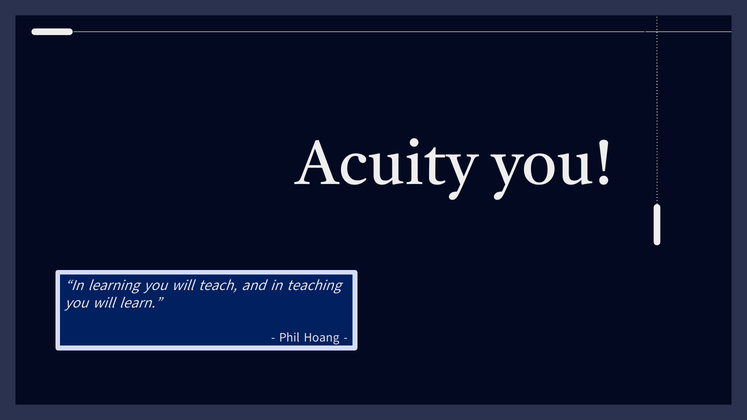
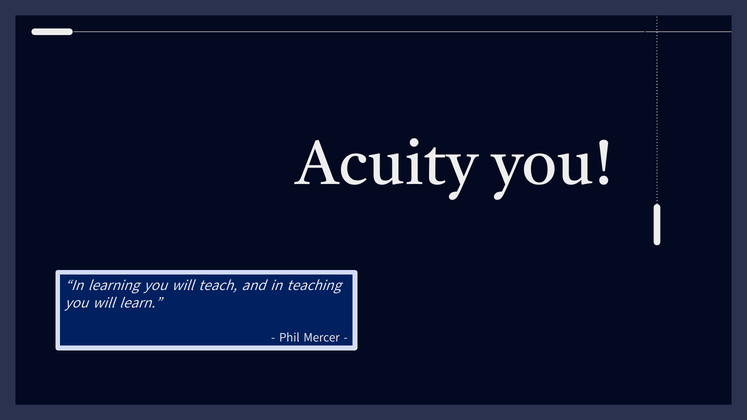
Hoang: Hoang -> Mercer
